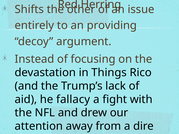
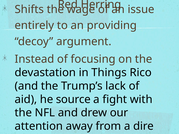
other: other -> wage
fallacy: fallacy -> source
